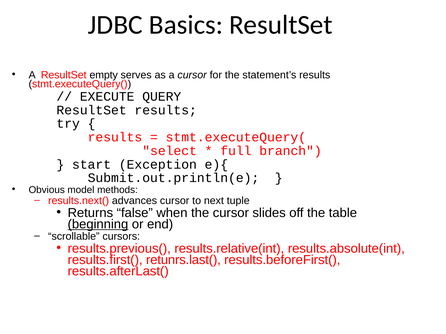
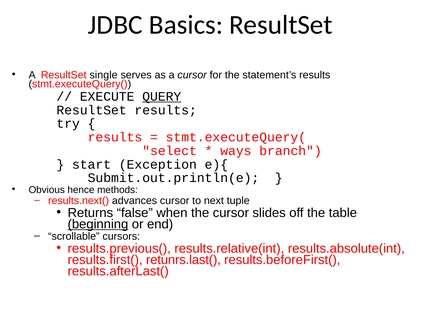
empty: empty -> single
QUERY underline: none -> present
full: full -> ways
model: model -> hence
